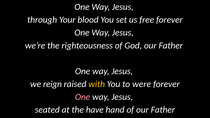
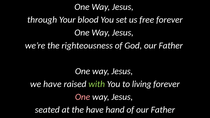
we reign: reign -> have
with colour: yellow -> light green
were: were -> living
